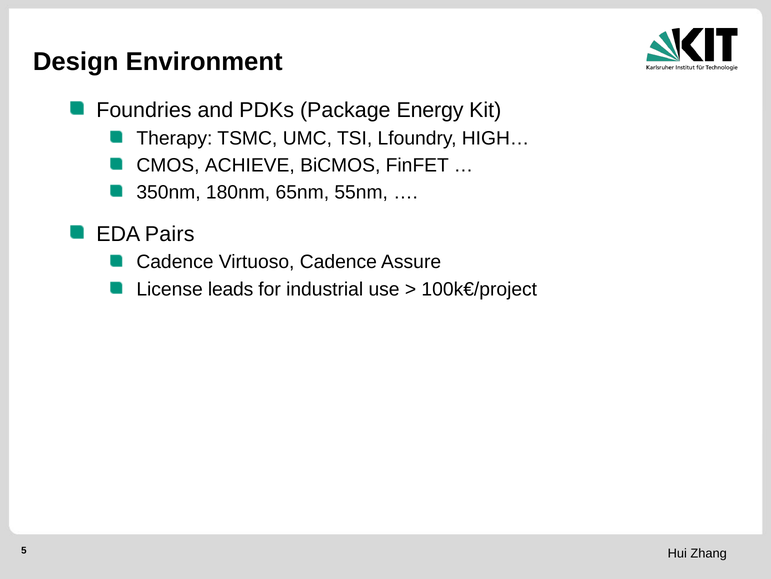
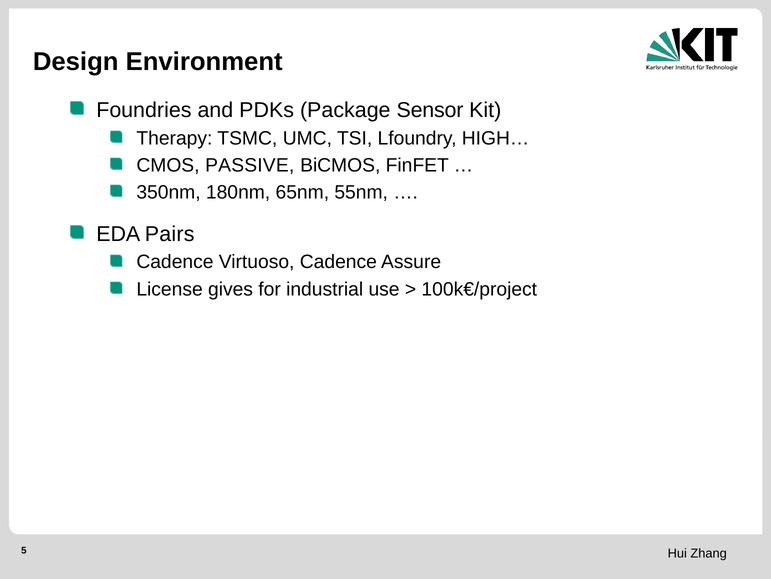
Energy: Energy -> Sensor
ACHIEVE: ACHIEVE -> PASSIVE
leads: leads -> gives
